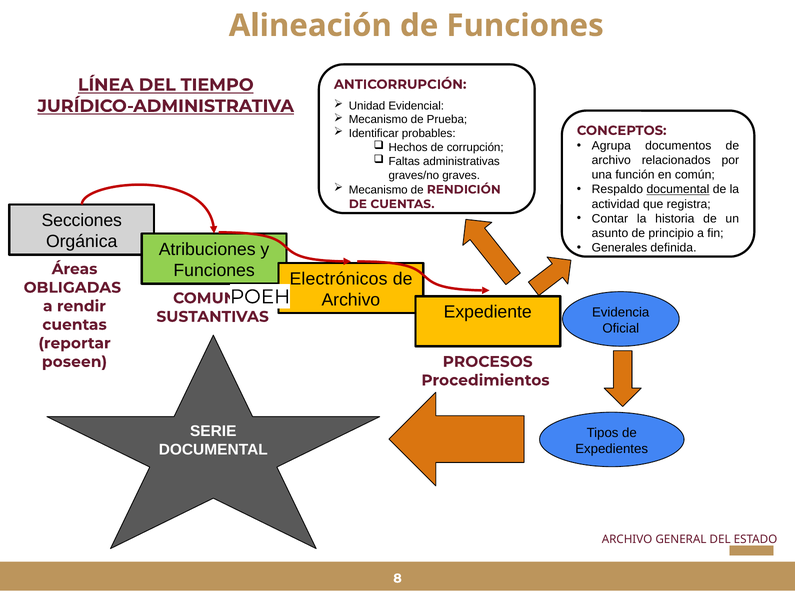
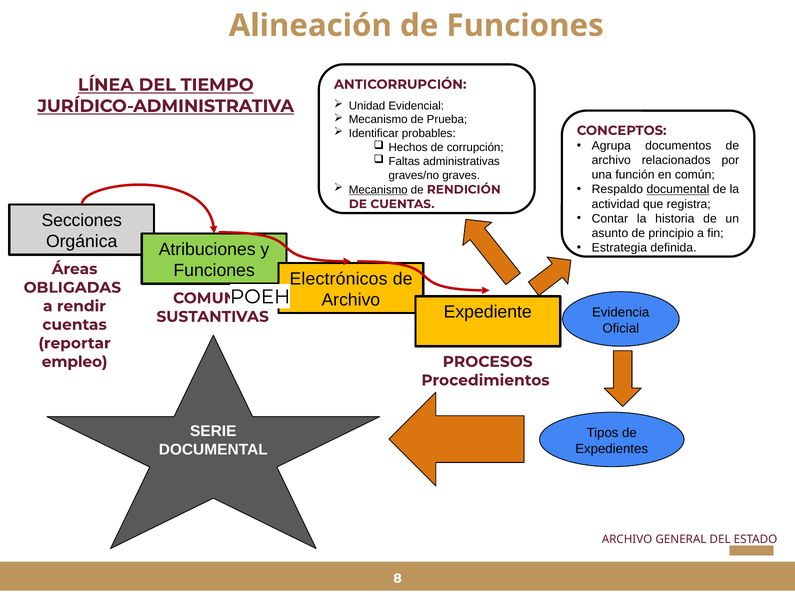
Mecanismo at (378, 190) underline: none -> present
Generales: Generales -> Estrategia
poseen: poseen -> empleo
